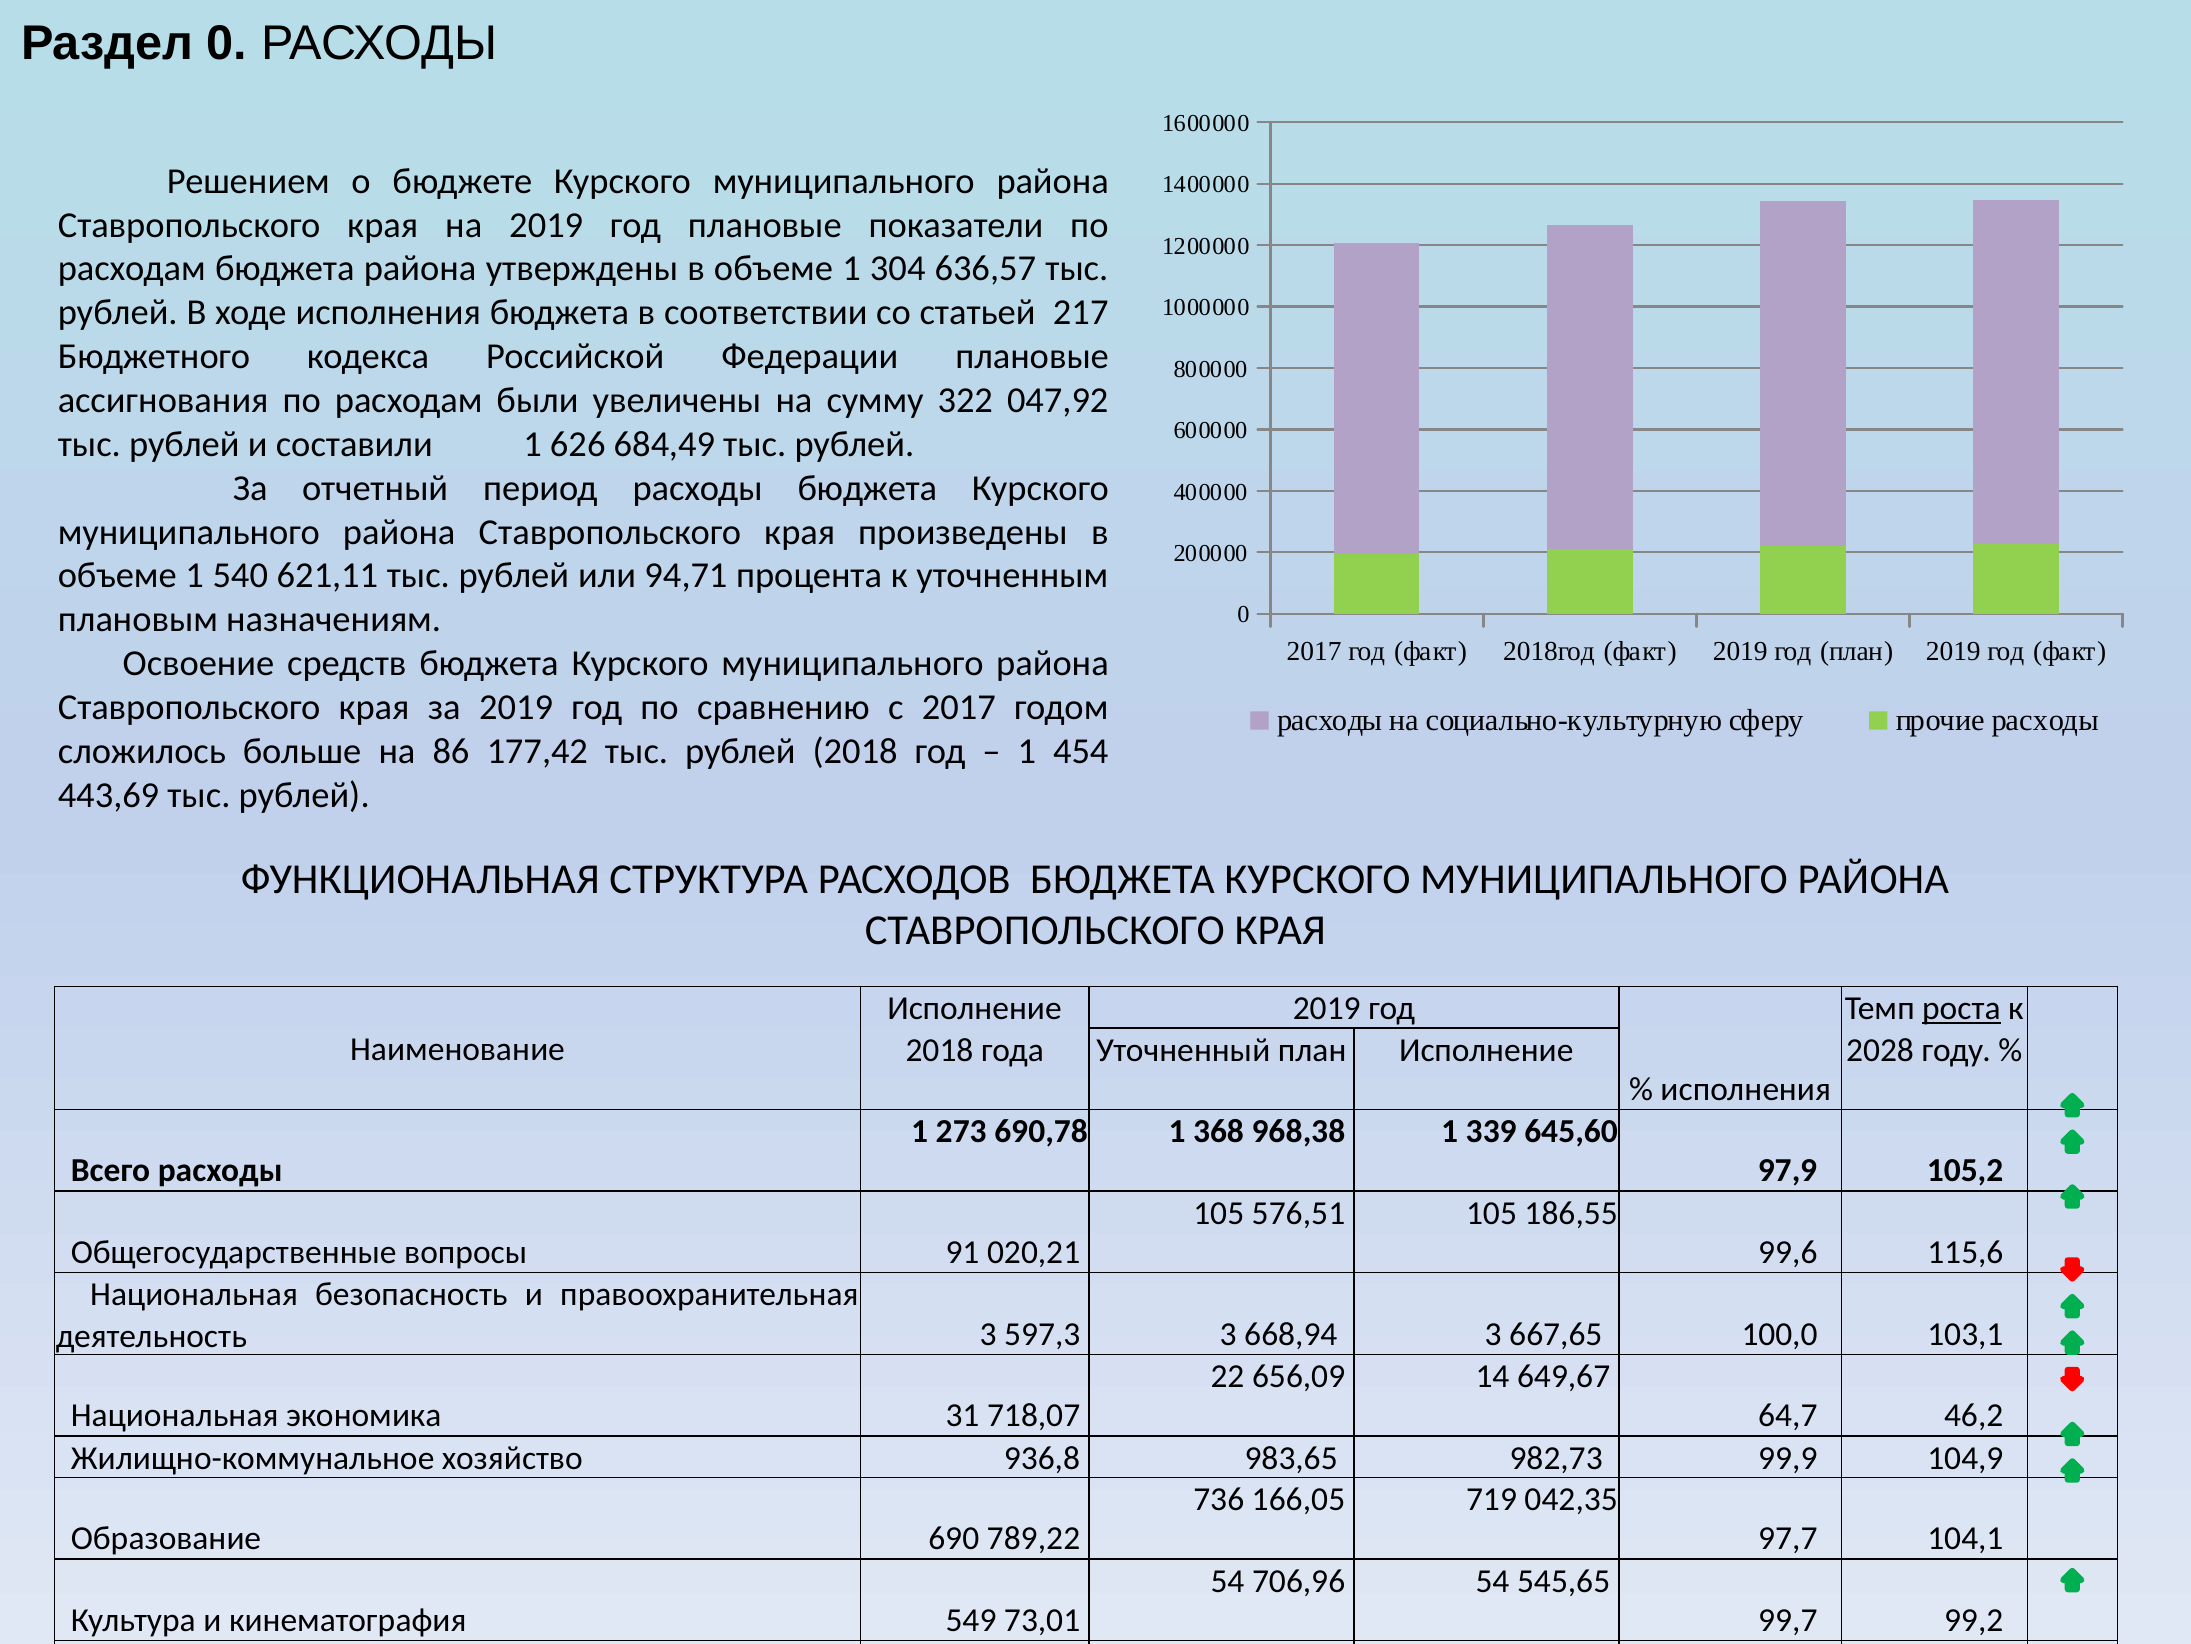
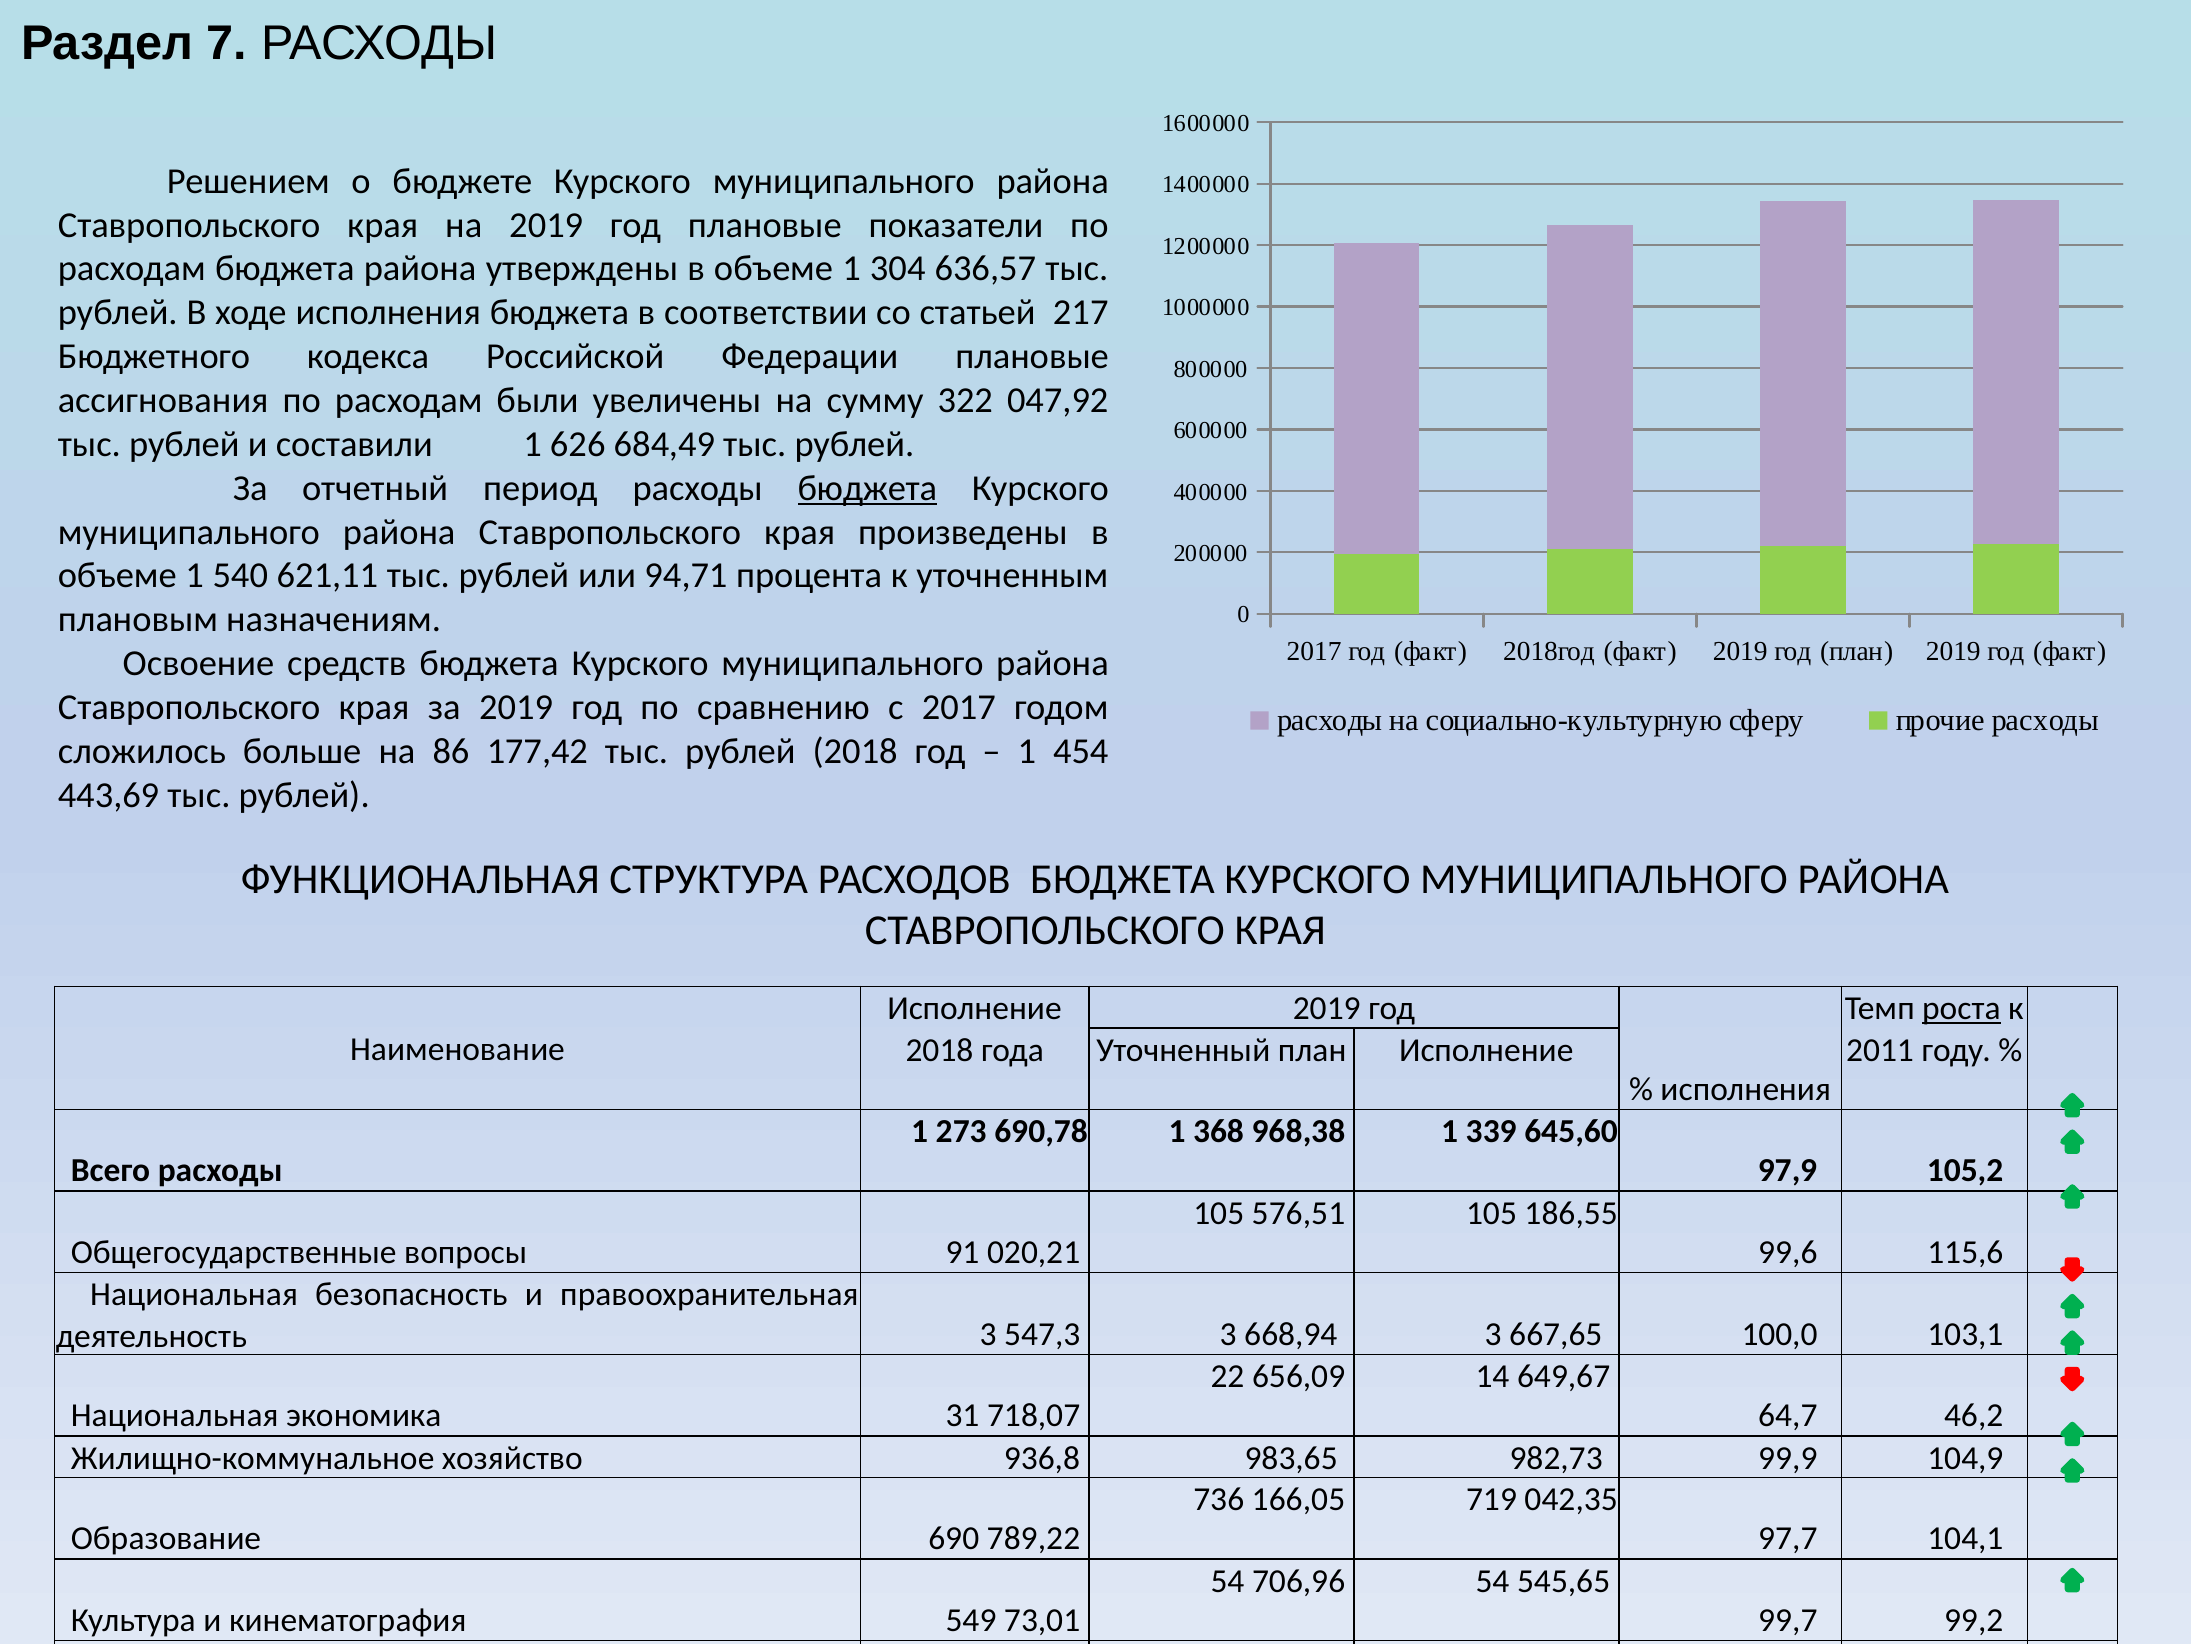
Раздел 0: 0 -> 7
бюджета at (867, 488) underline: none -> present
2028: 2028 -> 2011
597,3: 597,3 -> 547,3
